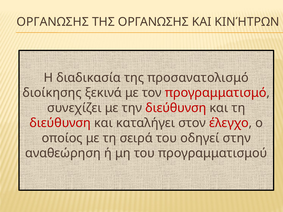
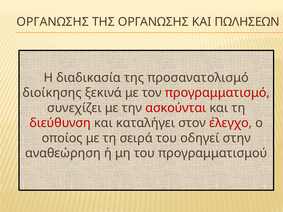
ΚΙΝΉΤΡΩΝ: ΚΙΝΉΤΡΩΝ -> ΠΩΛΗΣΕΩΝ
την διεύθυνση: διεύθυνση -> ασκούνται
